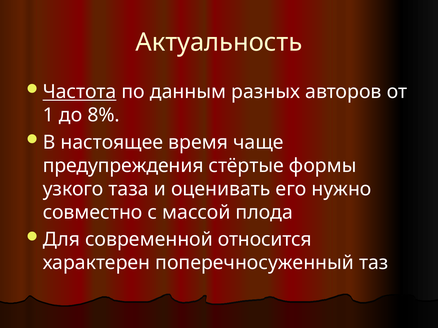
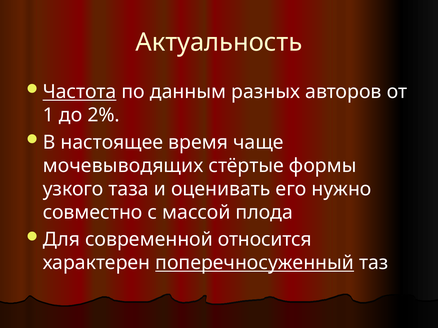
8%: 8% -> 2%
предупреждения: предупреждения -> мочевыводящих
поперечносуженный underline: none -> present
